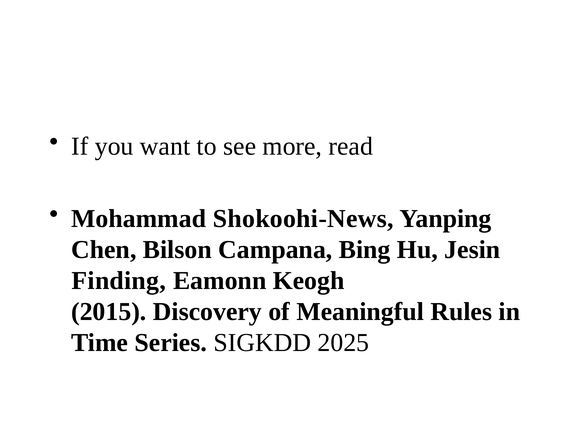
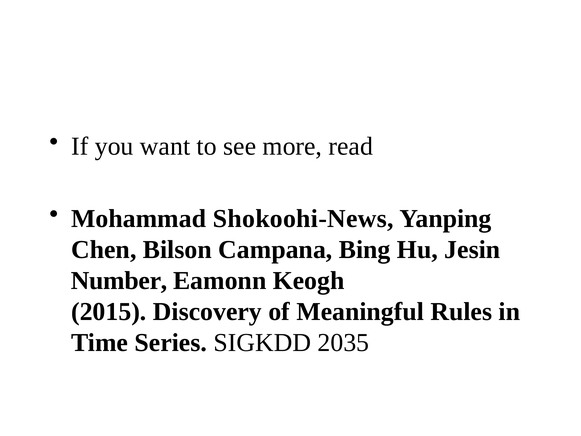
Finding: Finding -> Number
2025: 2025 -> 2035
